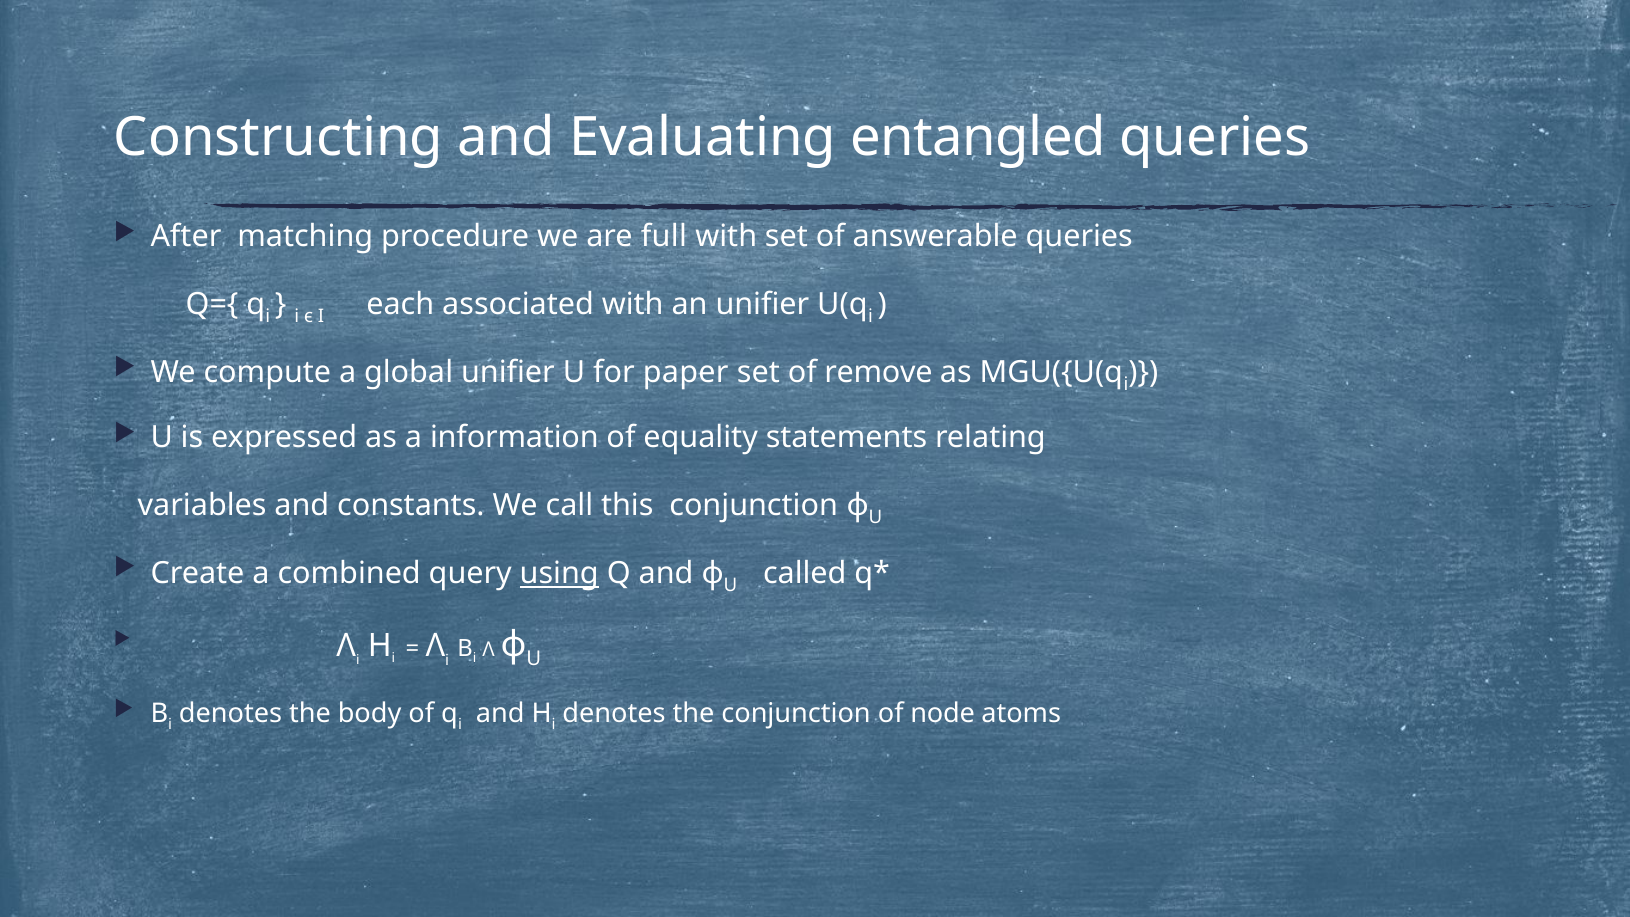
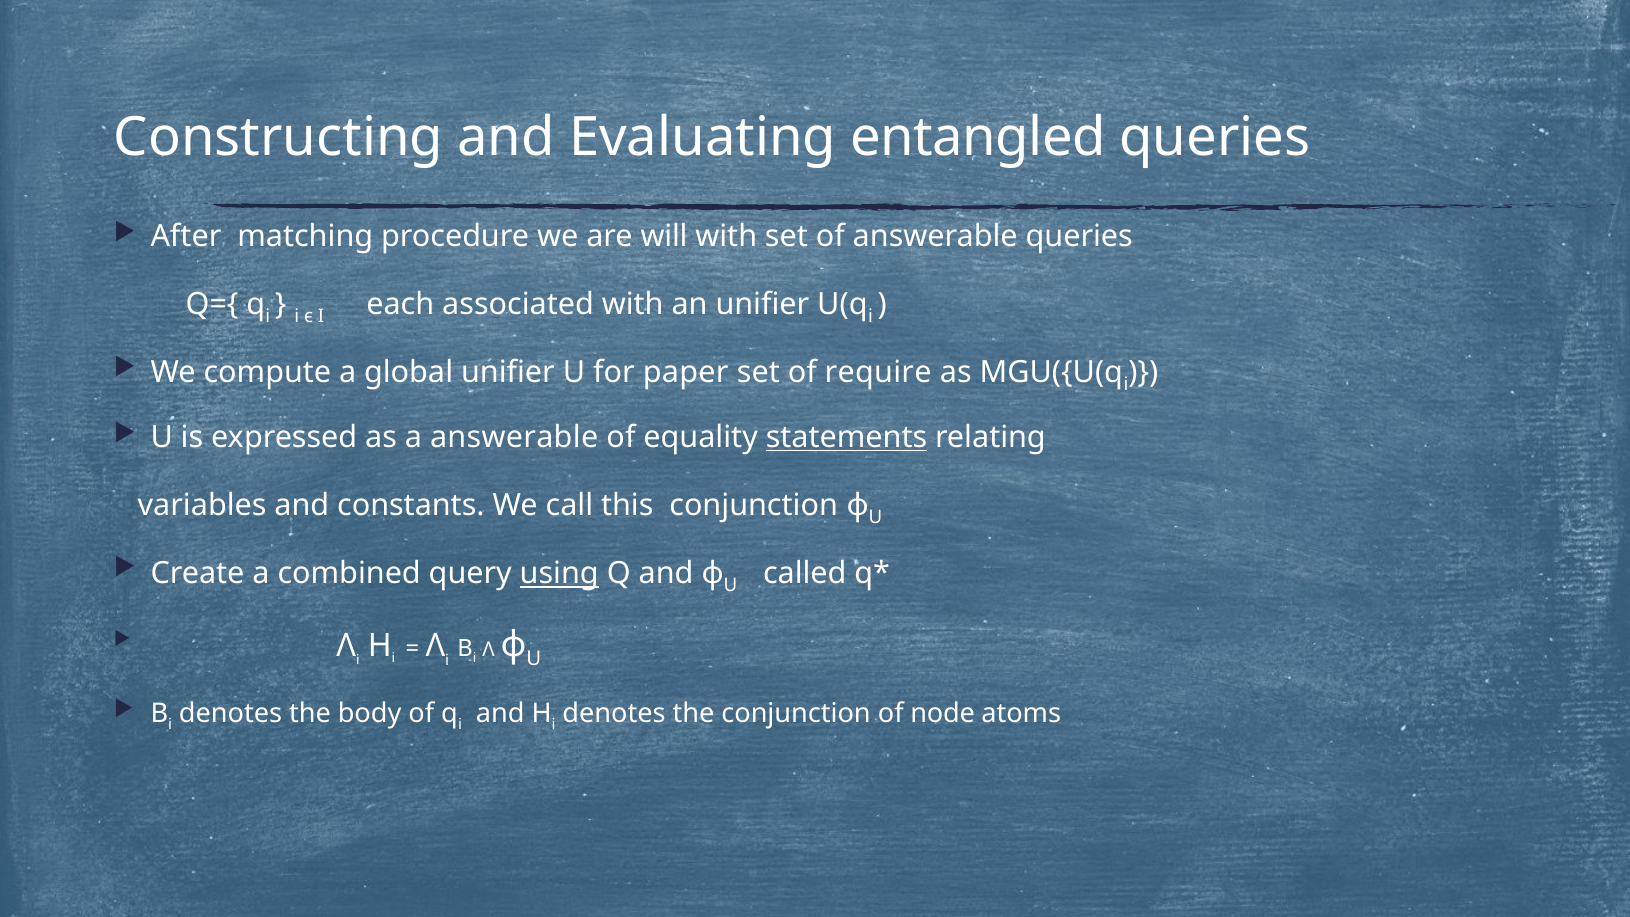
full: full -> will
remove: remove -> require
a information: information -> answerable
statements underline: none -> present
